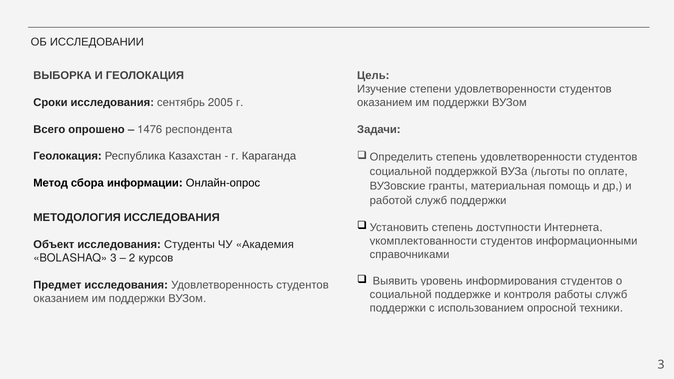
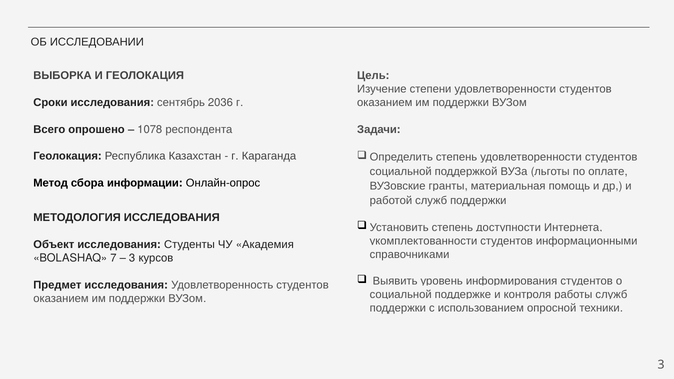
2005: 2005 -> 2036
1476: 1476 -> 1078
BOLASHAQ 3: 3 -> 7
2 at (132, 258): 2 -> 3
